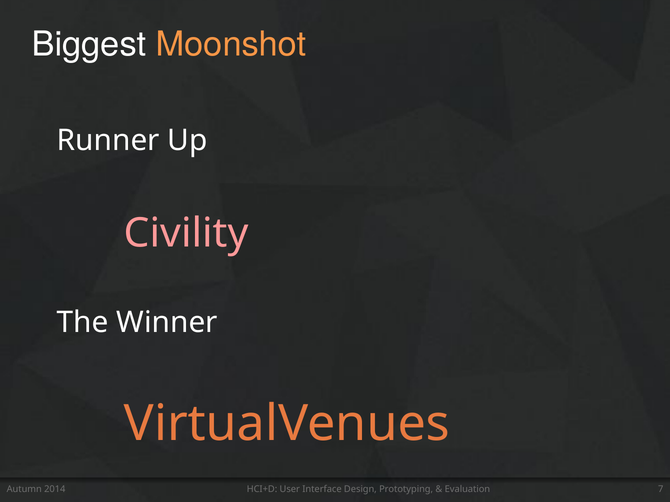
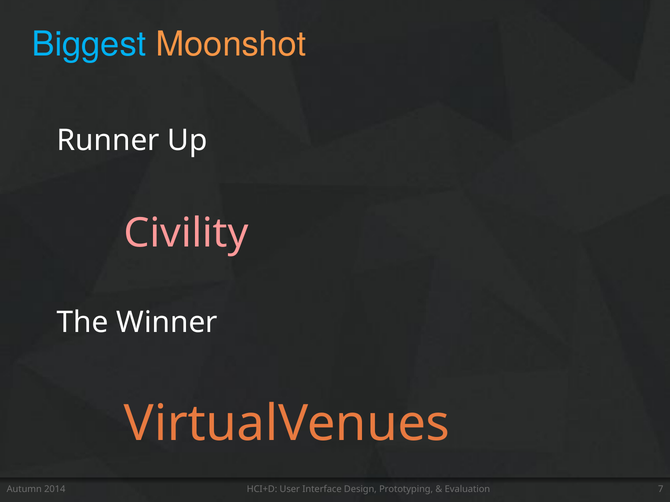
Biggest colour: white -> light blue
